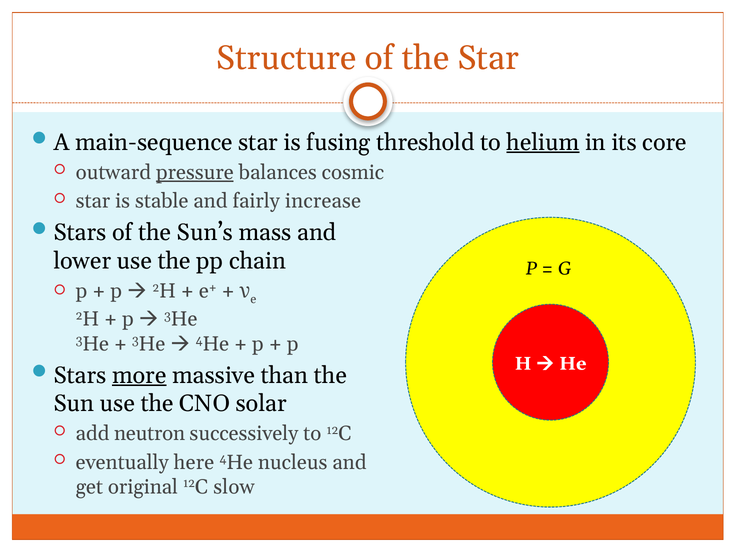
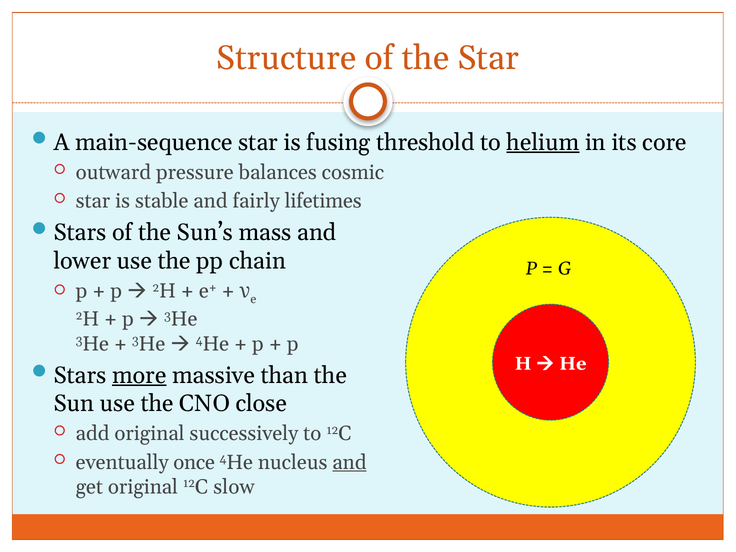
pressure underline: present -> none
increase: increase -> lifetimes
solar: solar -> close
add neutron: neutron -> original
here: here -> once
and at (349, 462) underline: none -> present
